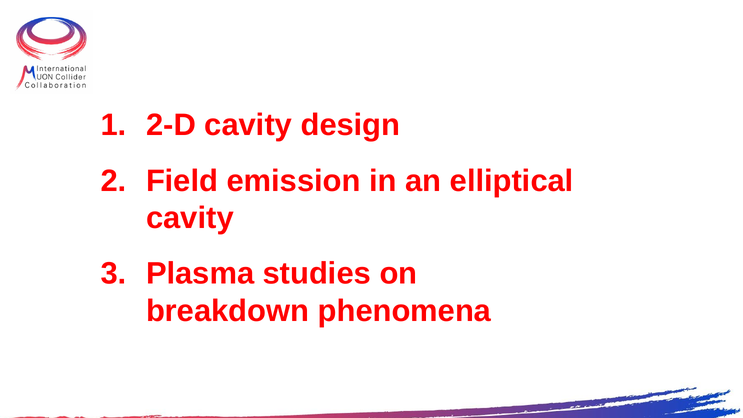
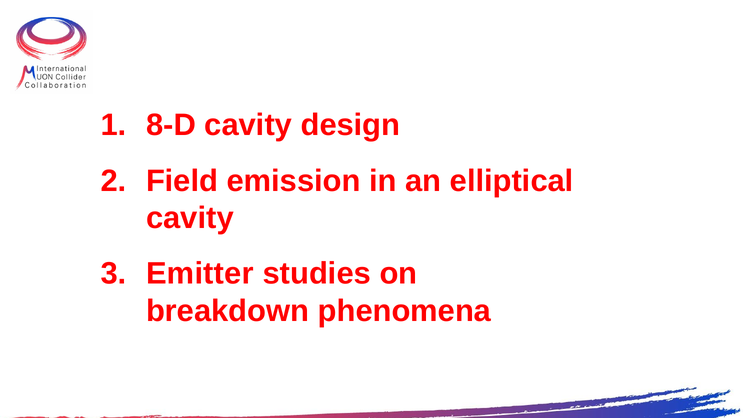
2-D: 2-D -> 8-D
Plasma: Plasma -> Emitter
